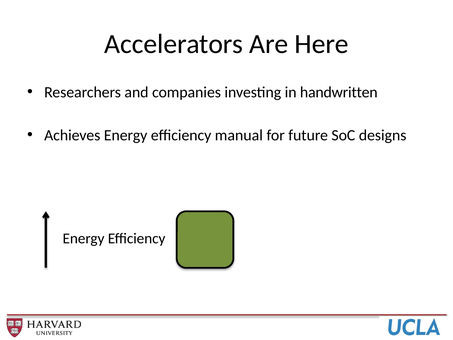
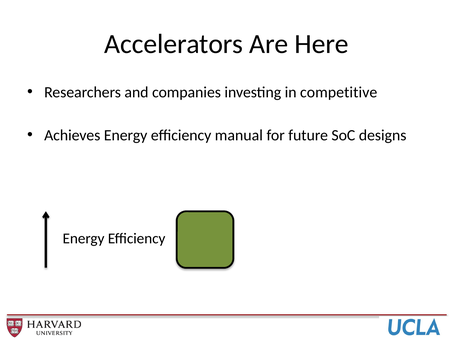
handwritten: handwritten -> competitive
